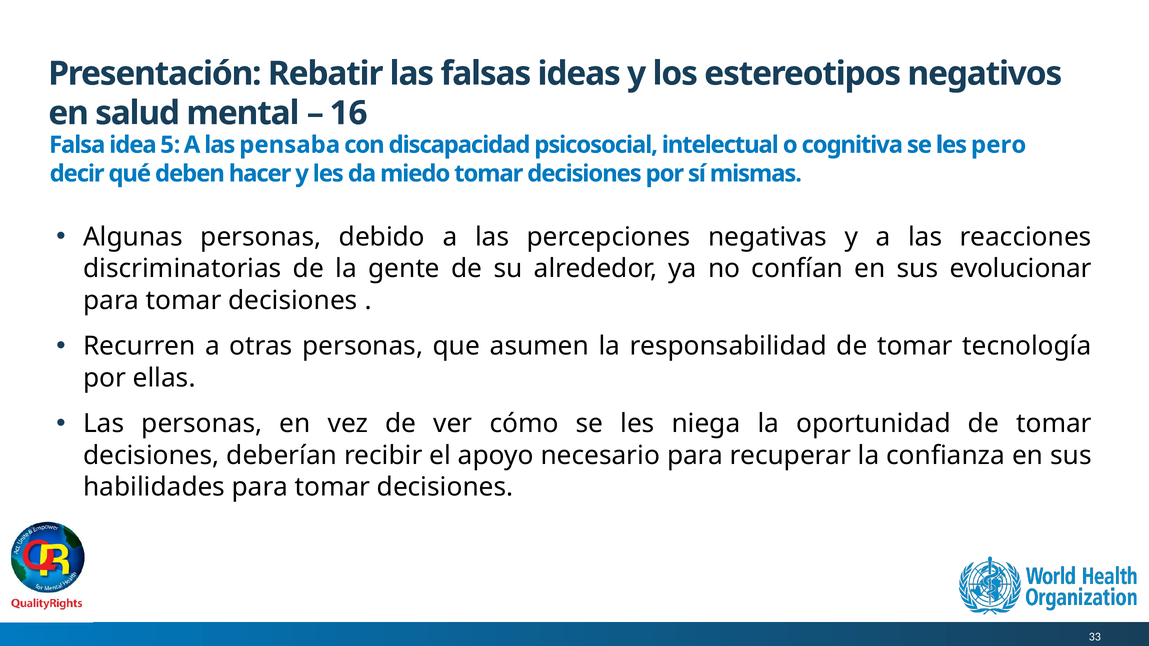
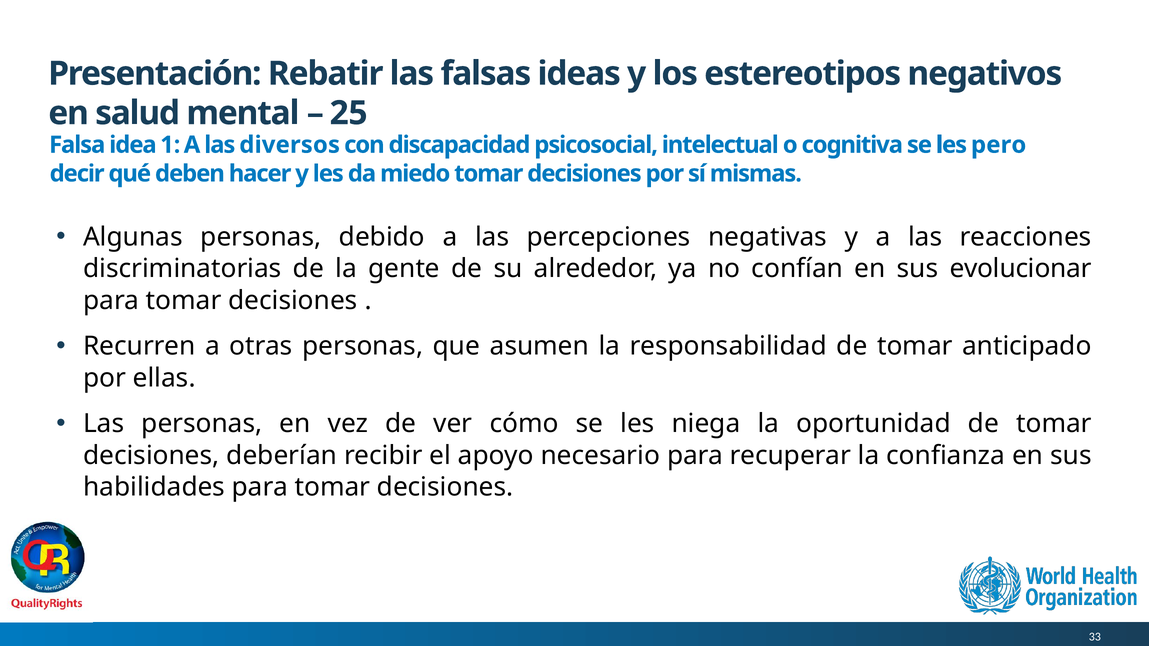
16: 16 -> 25
5: 5 -> 1
pensaba: pensaba -> diversos
tecnología: tecnología -> anticipado
